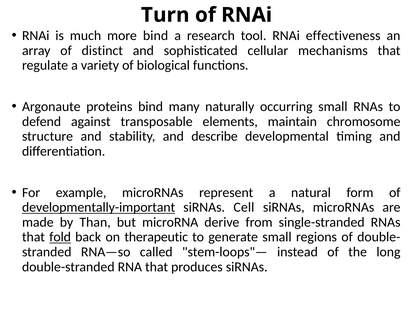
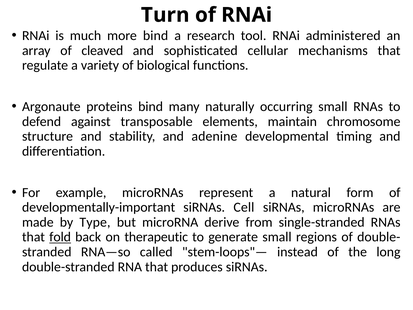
effectiveness: effectiveness -> administered
distinct: distinct -> cleaved
describe: describe -> adenine
developmentally-important underline: present -> none
Than: Than -> Type
